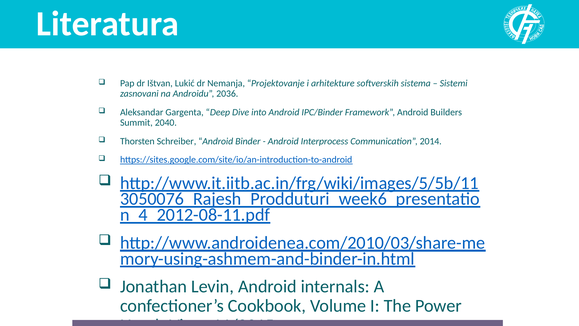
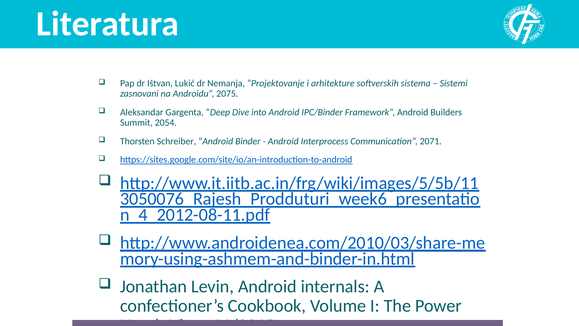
2036: 2036 -> 2075
2040: 2040 -> 2054
2014: 2014 -> 2071
